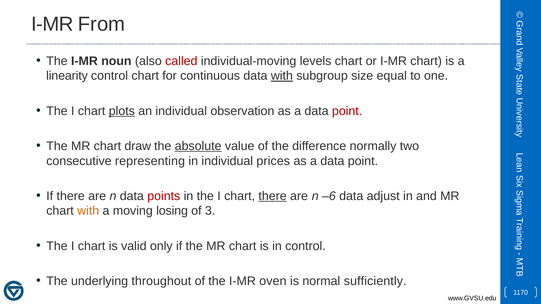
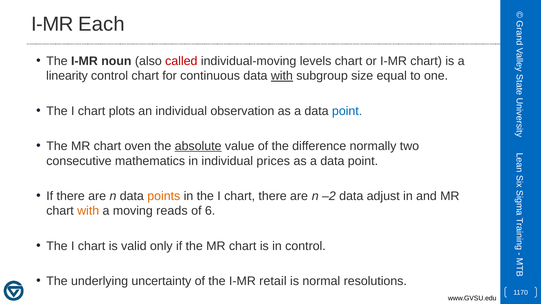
From: From -> Each
plots underline: present -> none
point at (347, 111) colour: red -> blue
draw: draw -> oven
representing: representing -> mathematics
points colour: red -> orange
there at (273, 196) underline: present -> none
–6: –6 -> –2
losing: losing -> reads
3: 3 -> 6
throughout: throughout -> uncertainty
oven: oven -> retail
sufficiently: sufficiently -> resolutions
